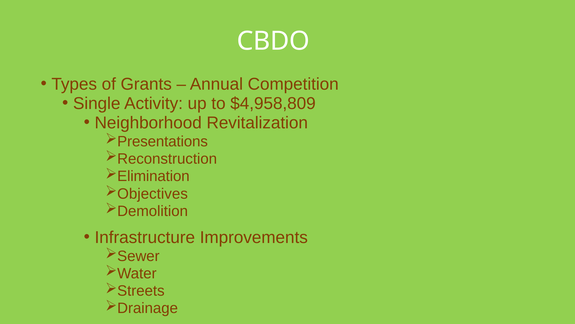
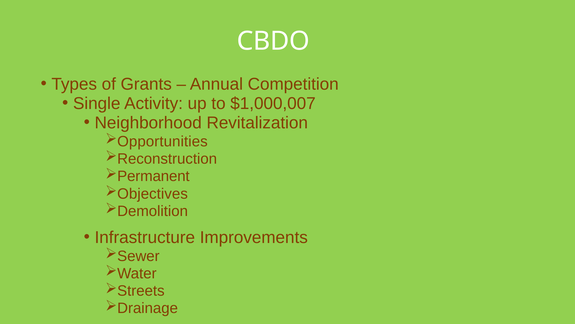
$4,958,809: $4,958,809 -> $1,000,007
Presentations: Presentations -> Opportunities
Elimination: Elimination -> Permanent
